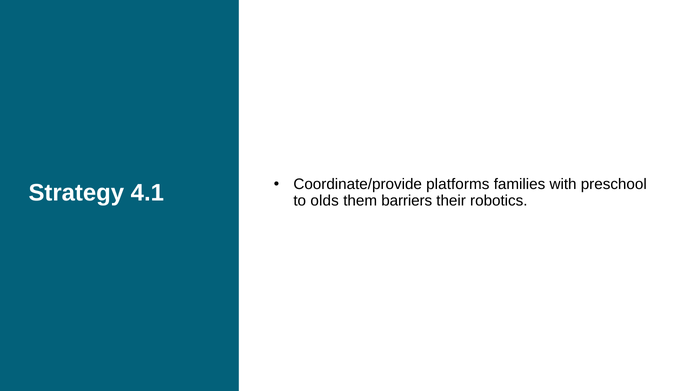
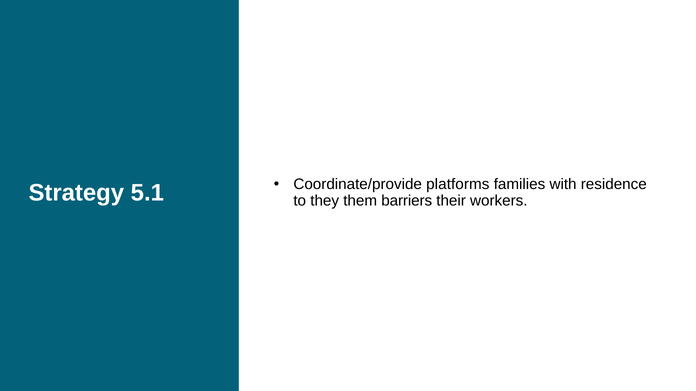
4.1: 4.1 -> 5.1
preschool: preschool -> residence
olds: olds -> they
robotics: robotics -> workers
